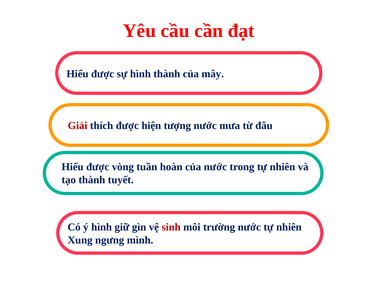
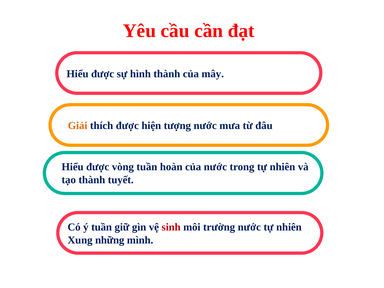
Giải colour: red -> orange
ý hình: hình -> tuần
ngưng: ngưng -> những
